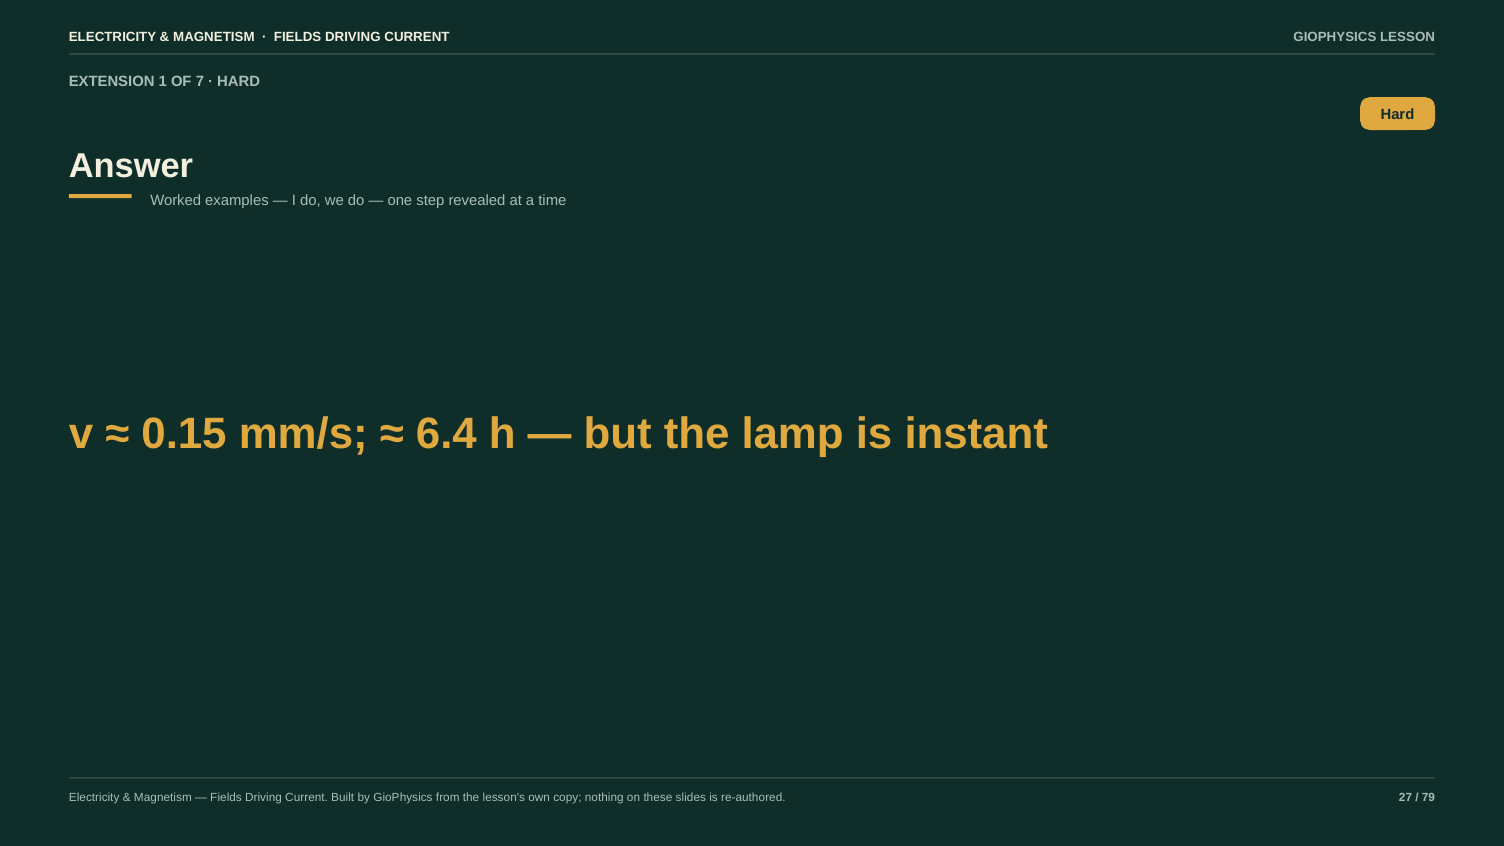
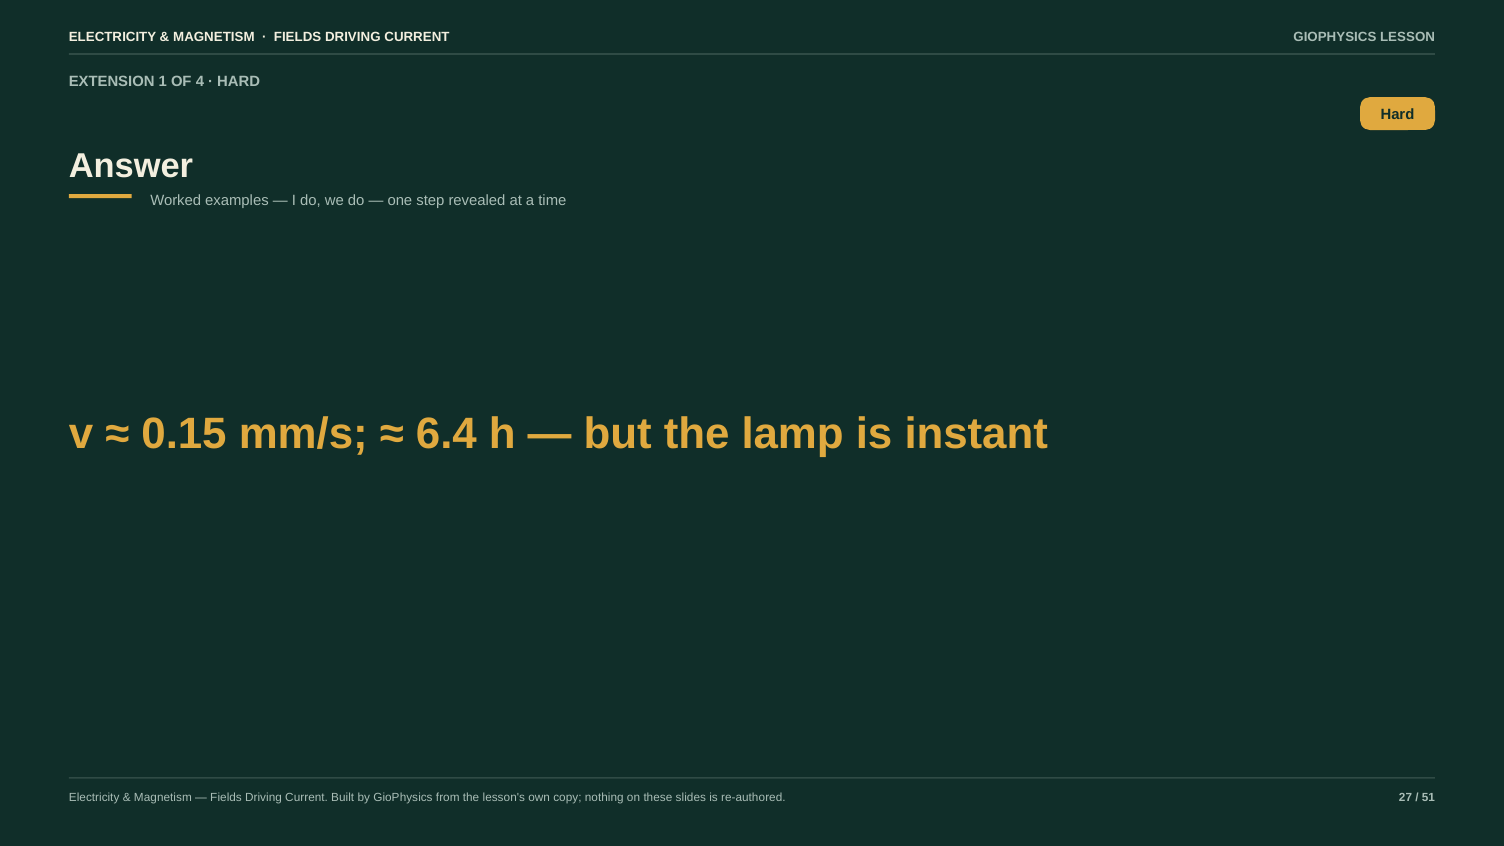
7: 7 -> 4
79: 79 -> 51
